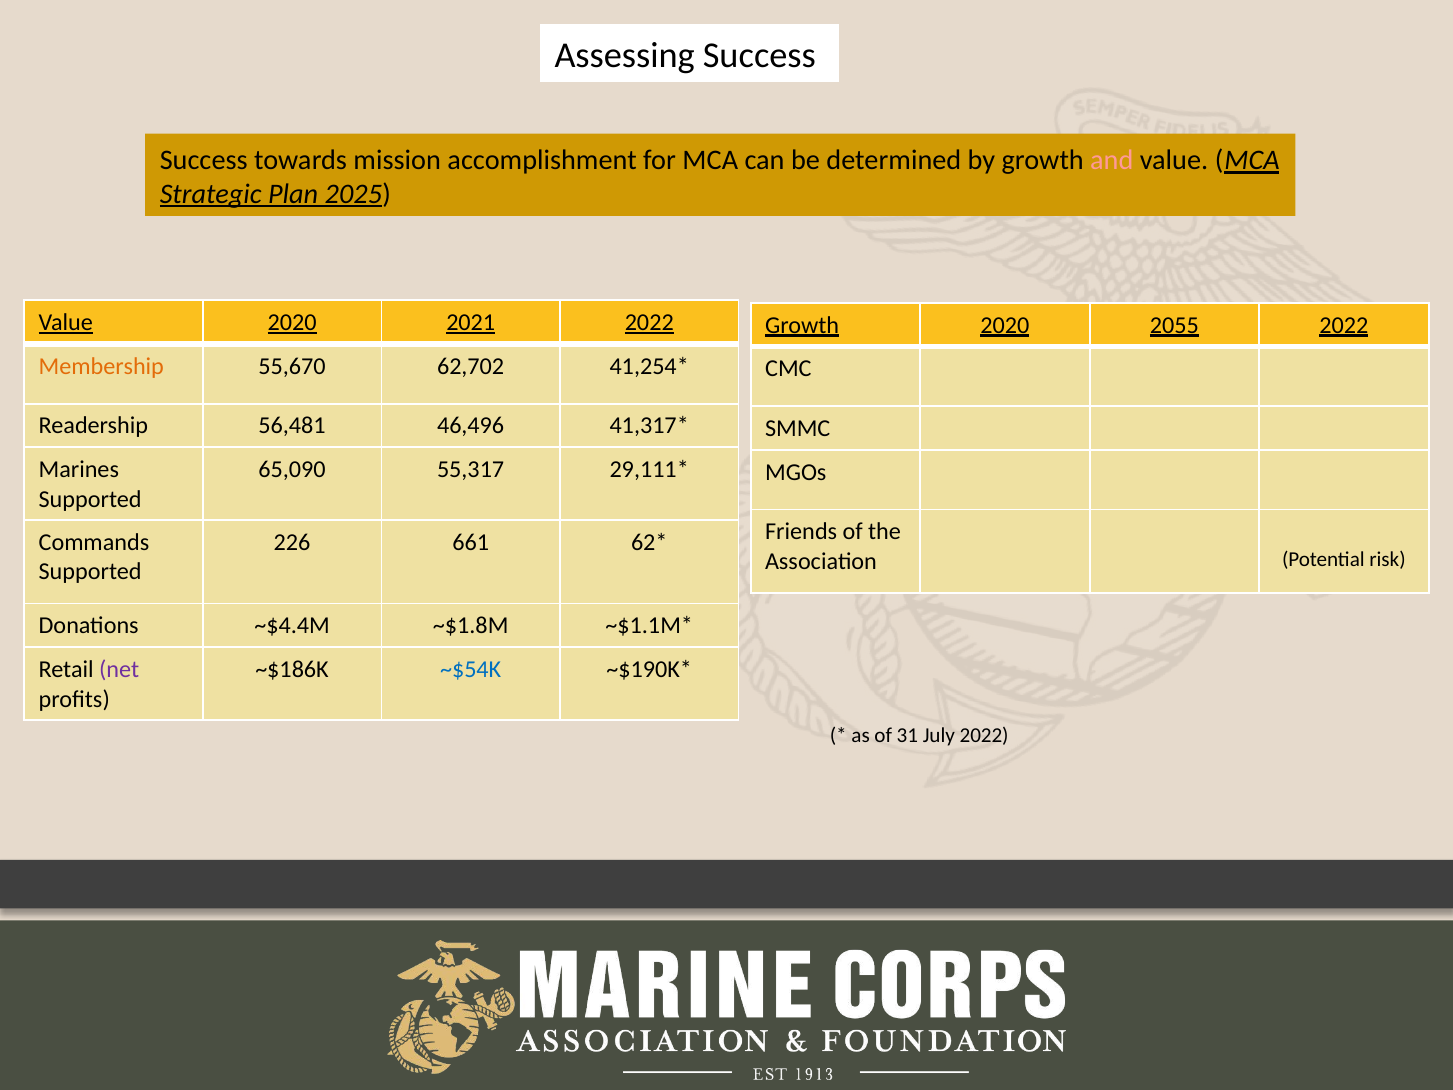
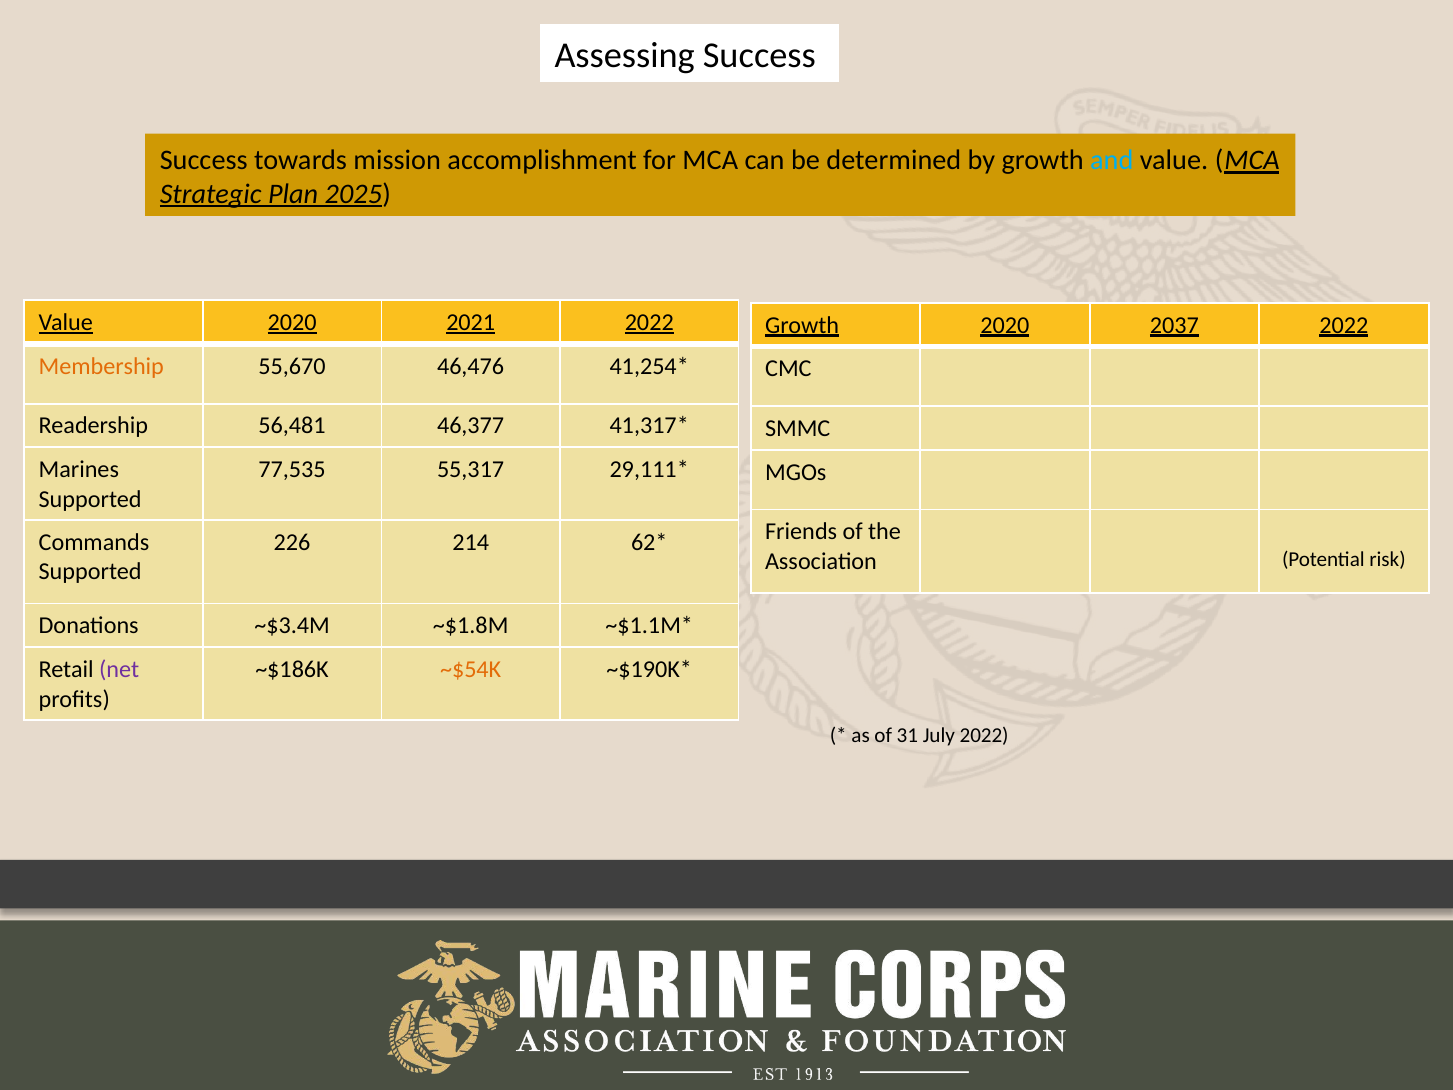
and colour: pink -> light blue
2055: 2055 -> 2037
62,702: 62,702 -> 46,476
46,496: 46,496 -> 46,377
65,090: 65,090 -> 77,535
661: 661 -> 214
~$4.4M: ~$4.4M -> ~$3.4M
~$54K colour: blue -> orange
